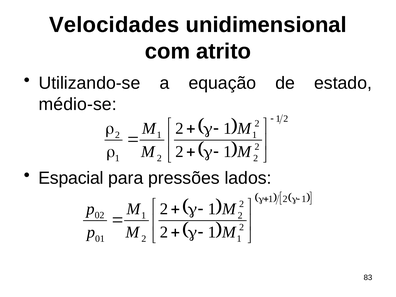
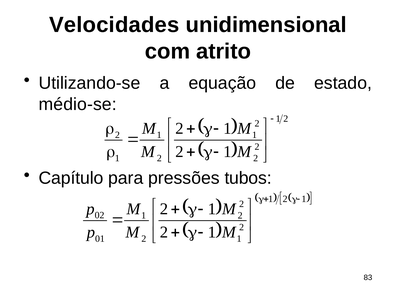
Espacial: Espacial -> Capítulo
lados: lados -> tubos
